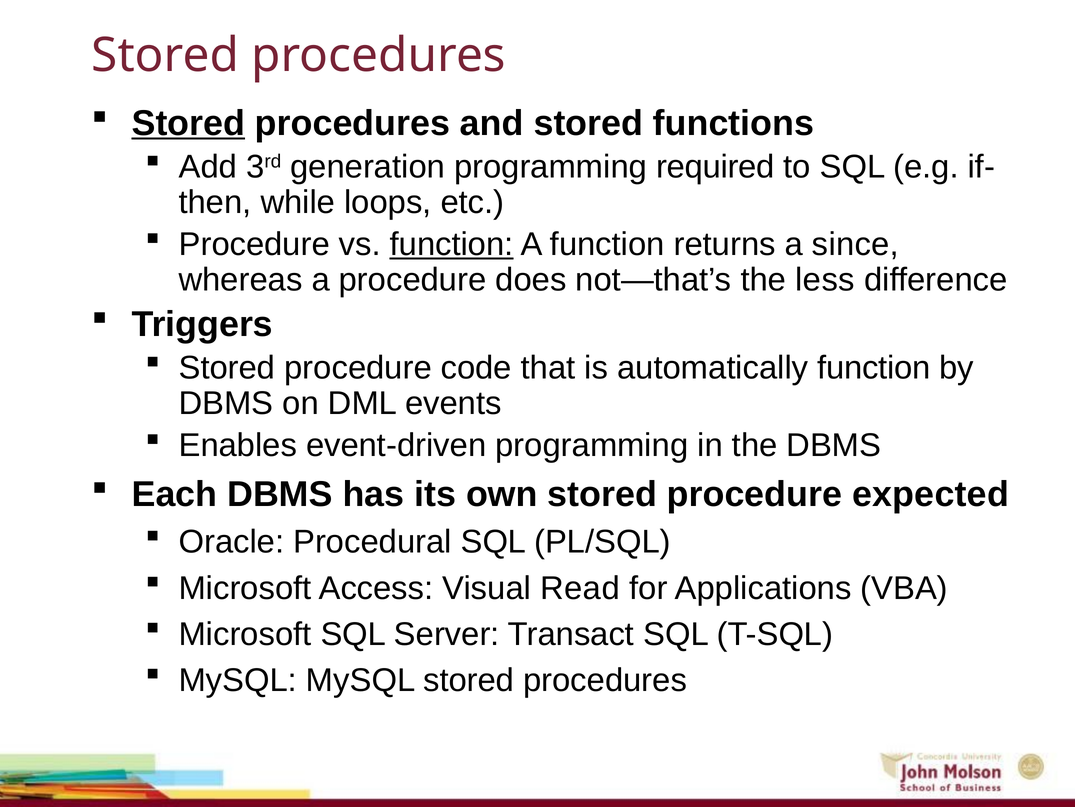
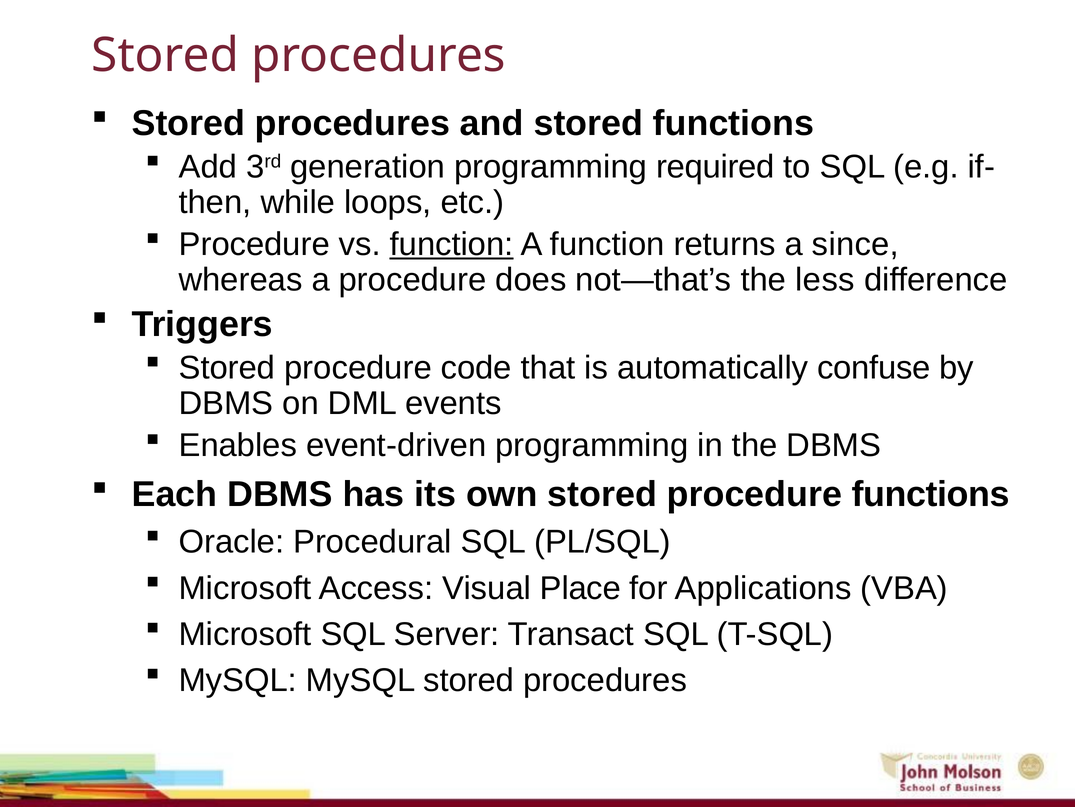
Stored at (188, 123) underline: present -> none
automatically function: function -> confuse
procedure expected: expected -> functions
Read: Read -> Place
